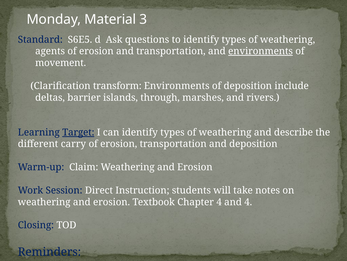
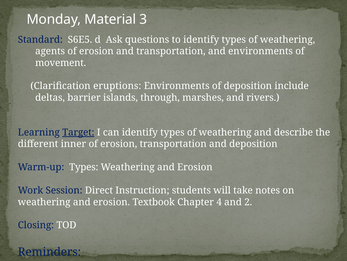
environments at (260, 51) underline: present -> none
transform: transform -> eruptions
carry: carry -> inner
Warm-up Claim: Claim -> Types
and 4: 4 -> 2
